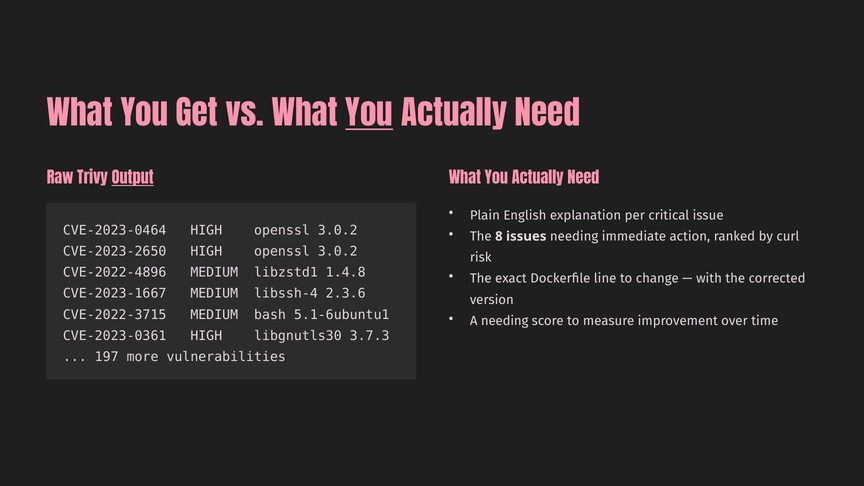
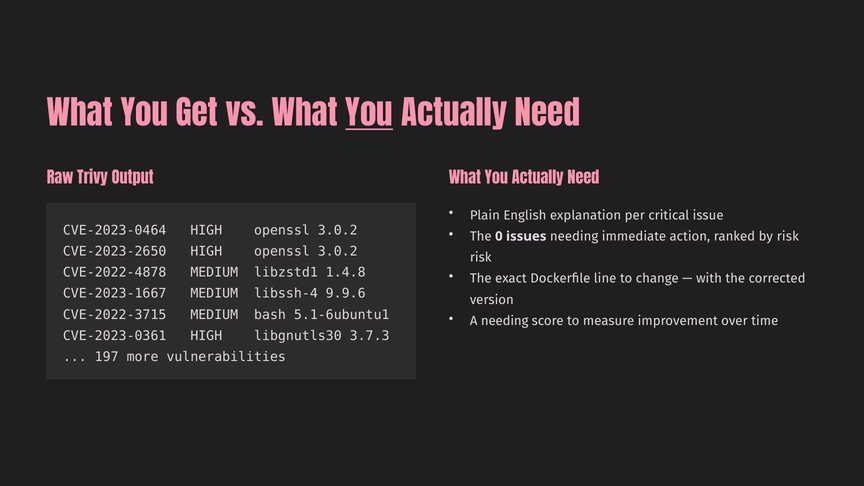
Output underline: present -> none
8: 8 -> 0
by curl: curl -> risk
CVE-2022-4896: CVE-2022-4896 -> CVE-2022-4878
2.3.6: 2.3.6 -> 9.9.6
